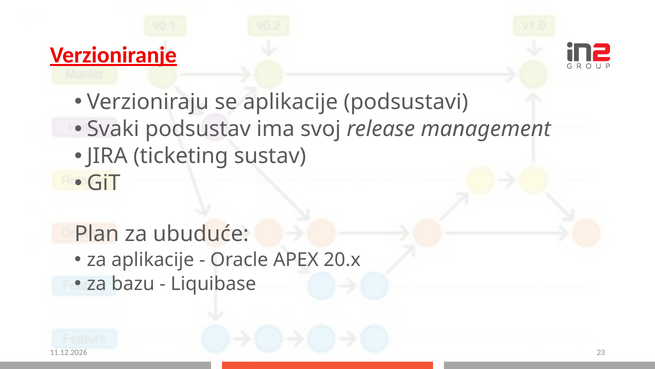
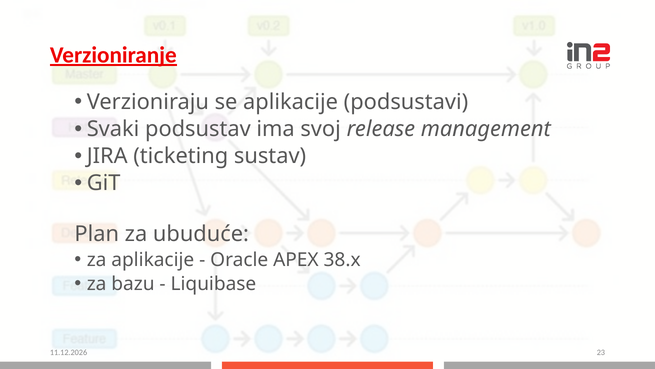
20.x: 20.x -> 38.x
